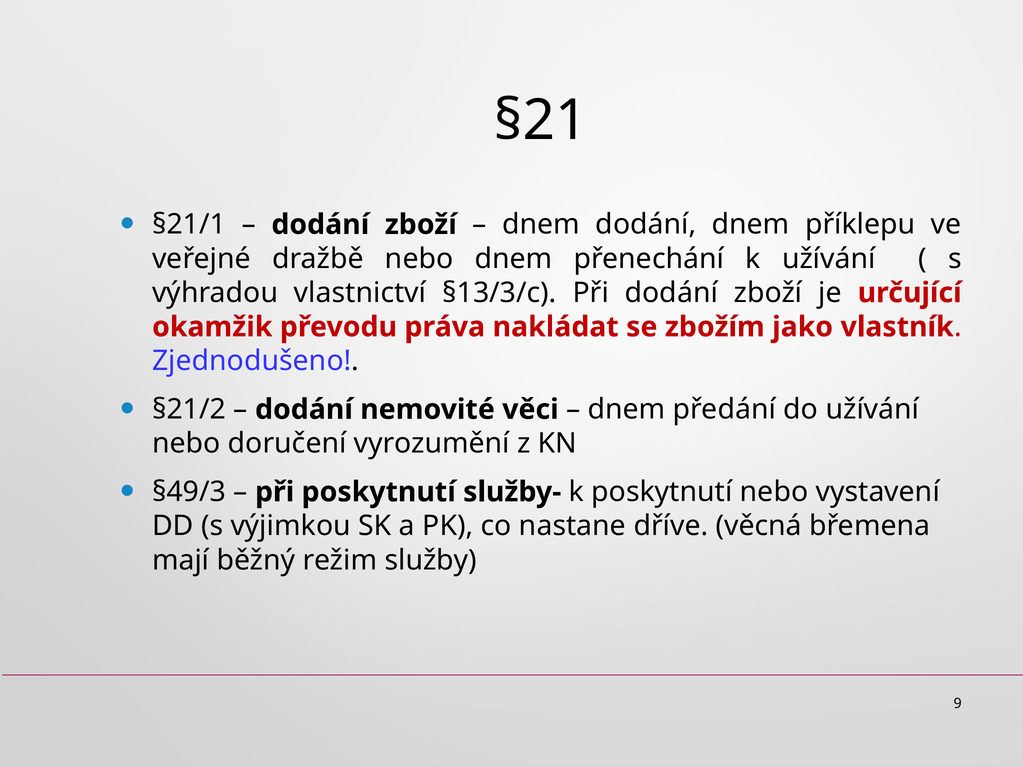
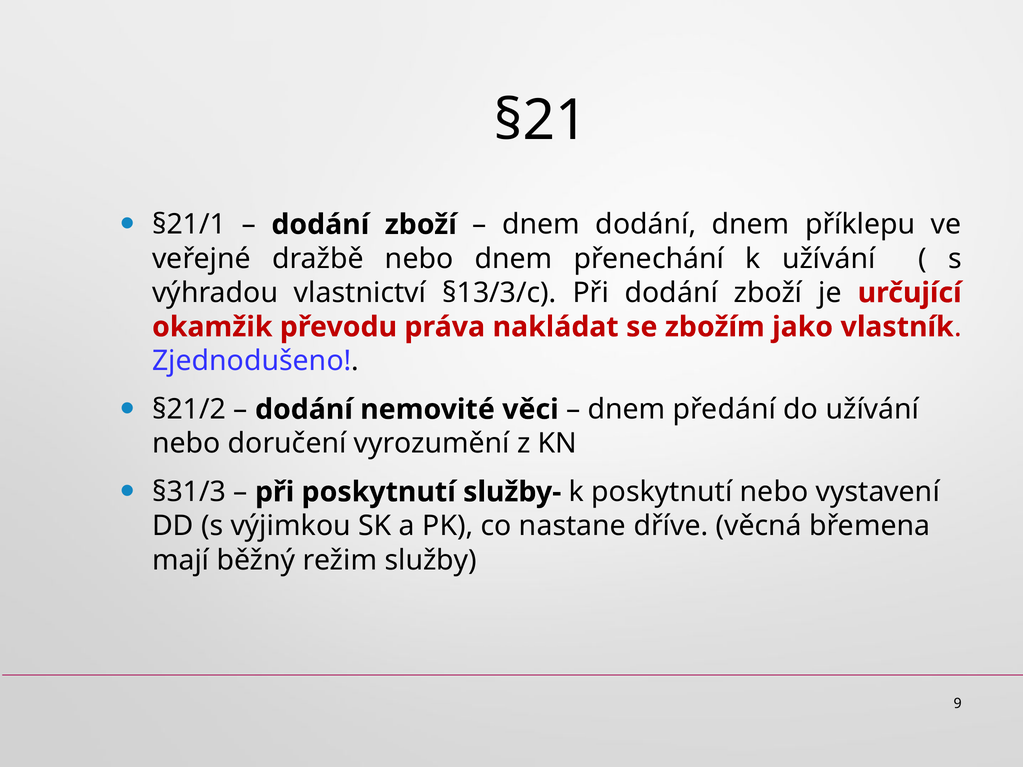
§49/3: §49/3 -> §31/3
